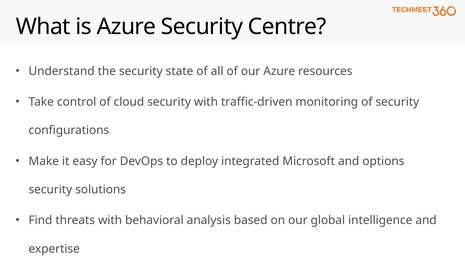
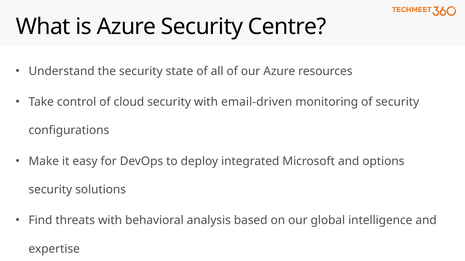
traffic-driven: traffic-driven -> email-driven
